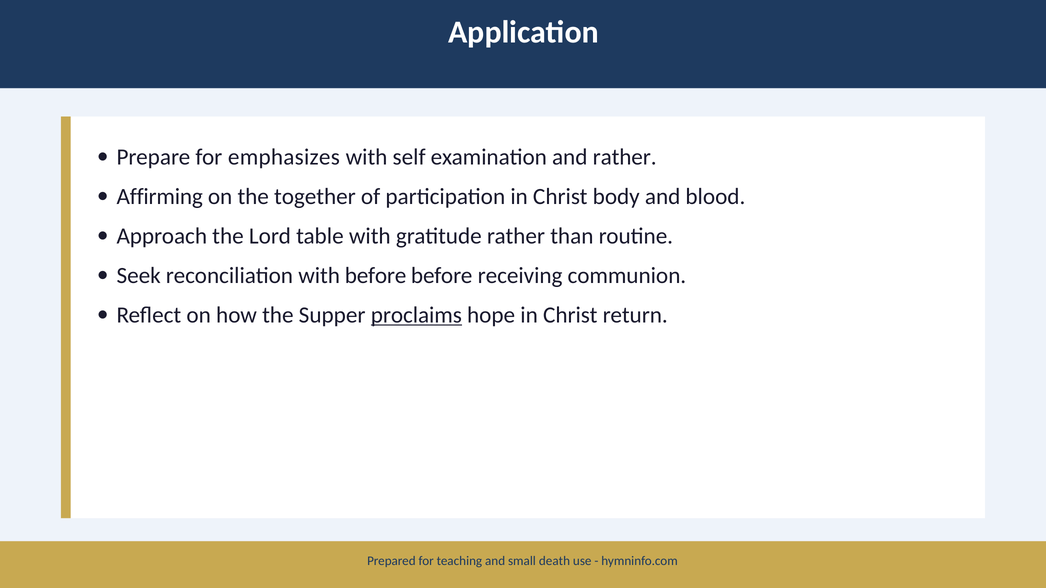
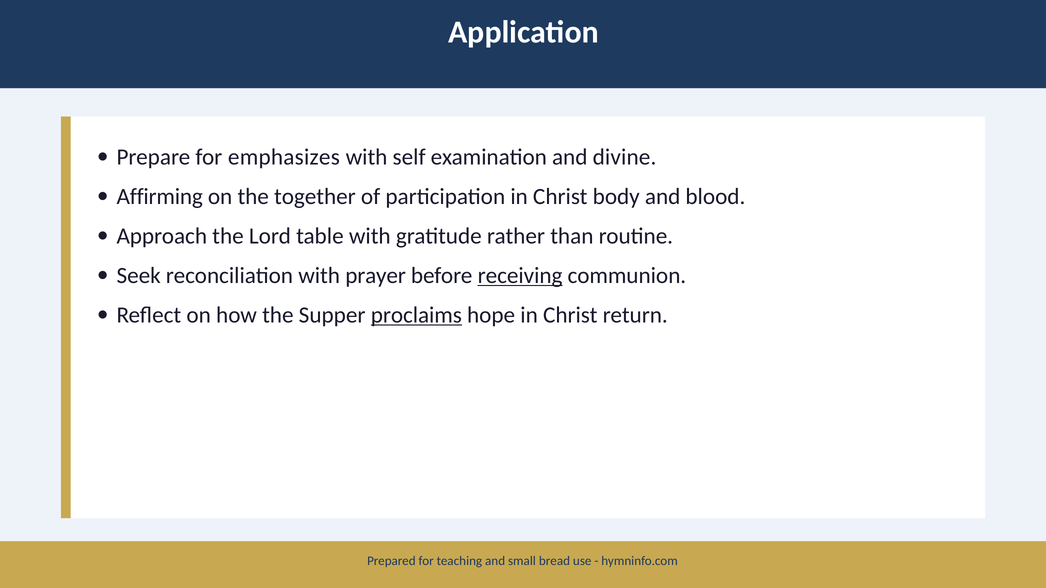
and rather: rather -> divine
with before: before -> prayer
receiving underline: none -> present
death: death -> bread
